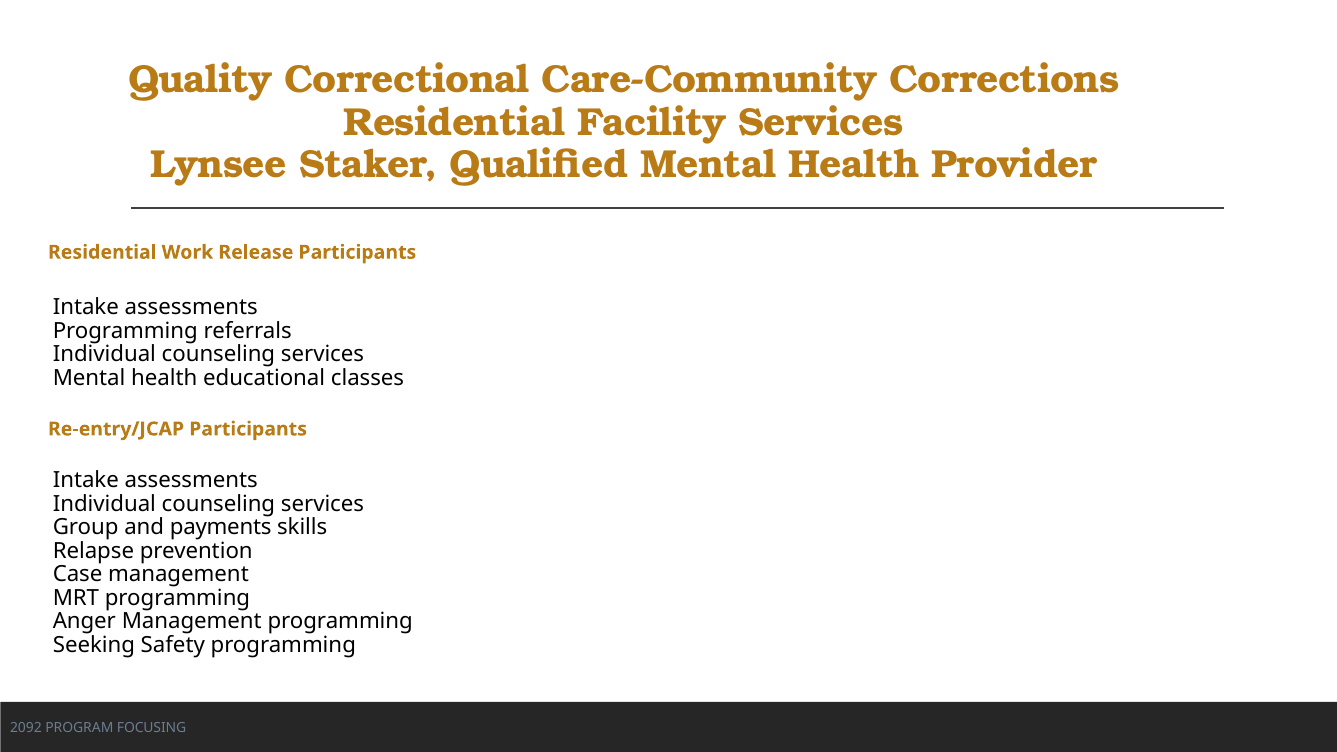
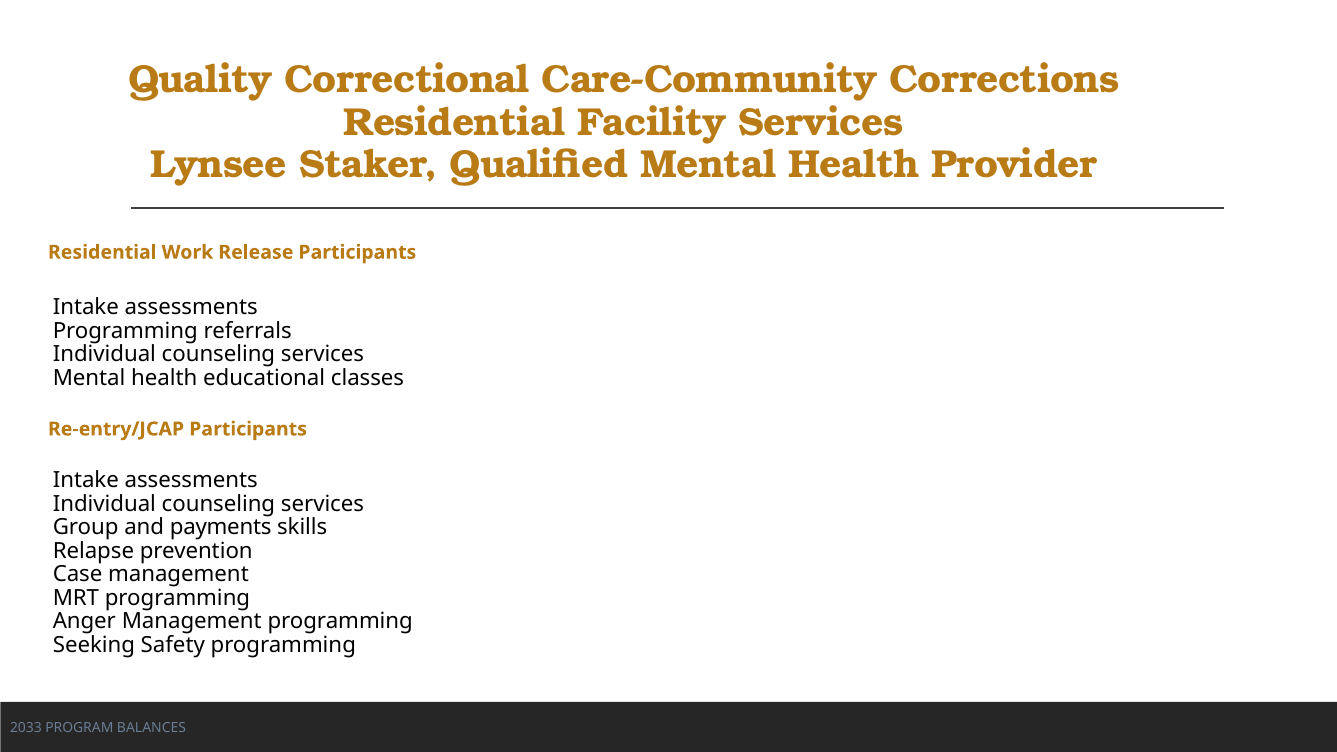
2092: 2092 -> 2033
FOCUSING: FOCUSING -> BALANCES
